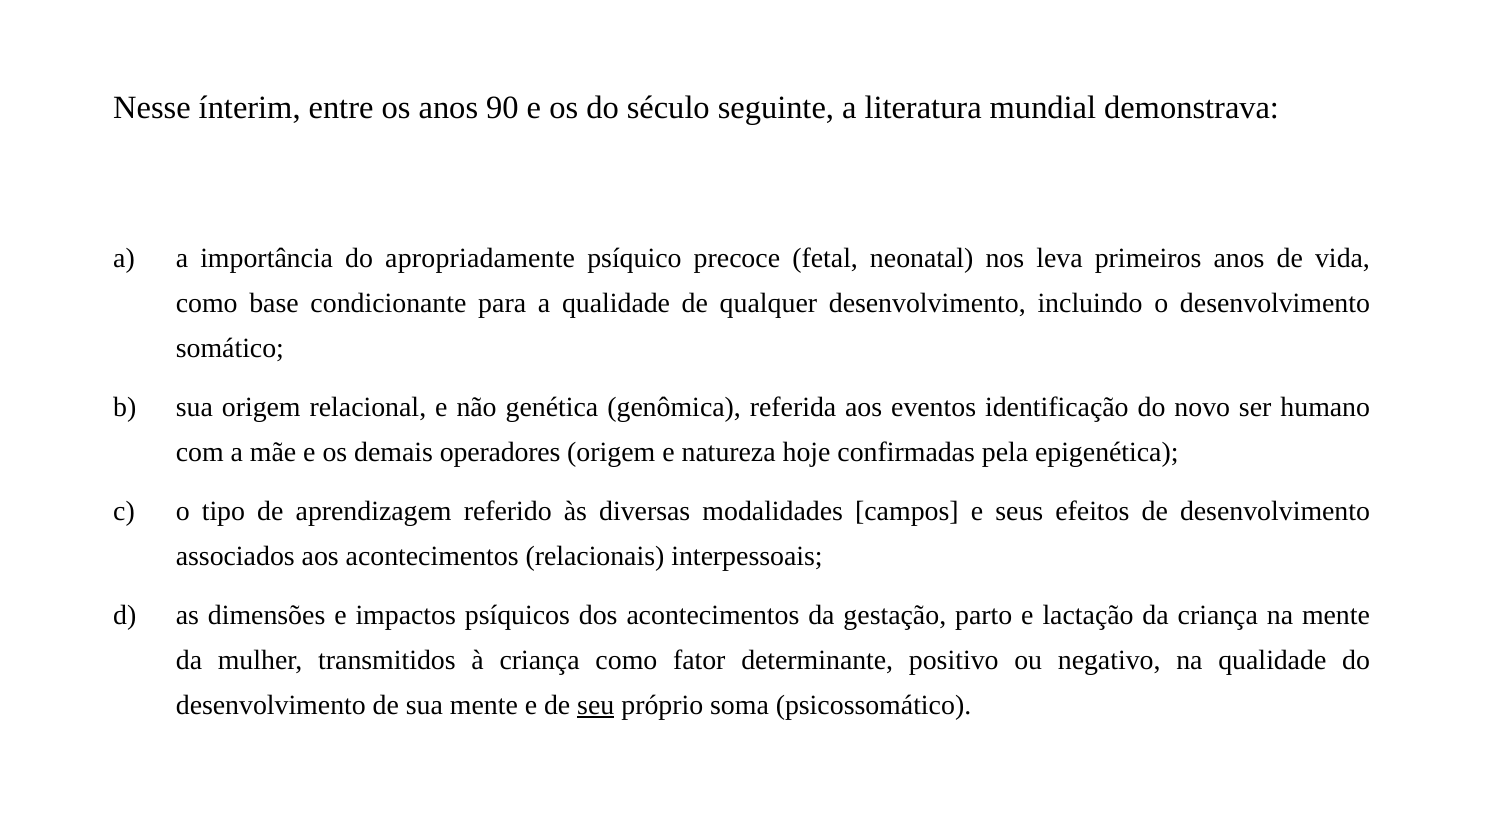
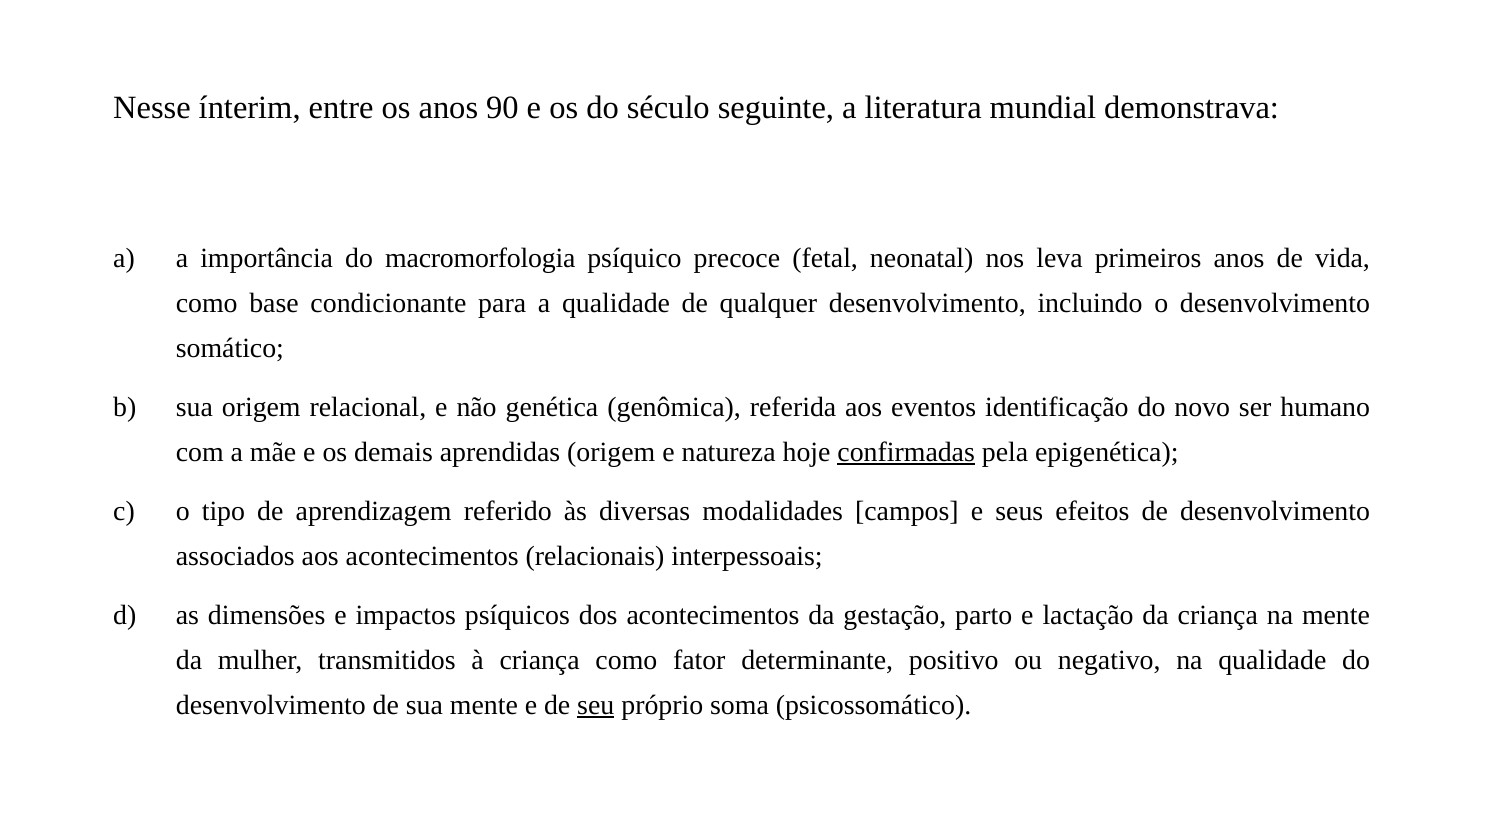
apropriadamente: apropriadamente -> macromorfologia
operadores: operadores -> aprendidas
confirmadas underline: none -> present
